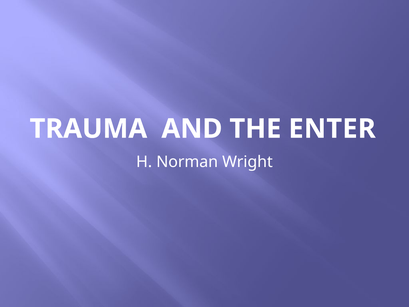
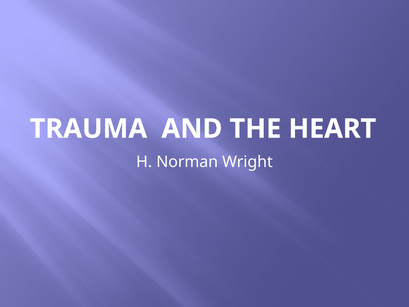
ENTER: ENTER -> HEART
